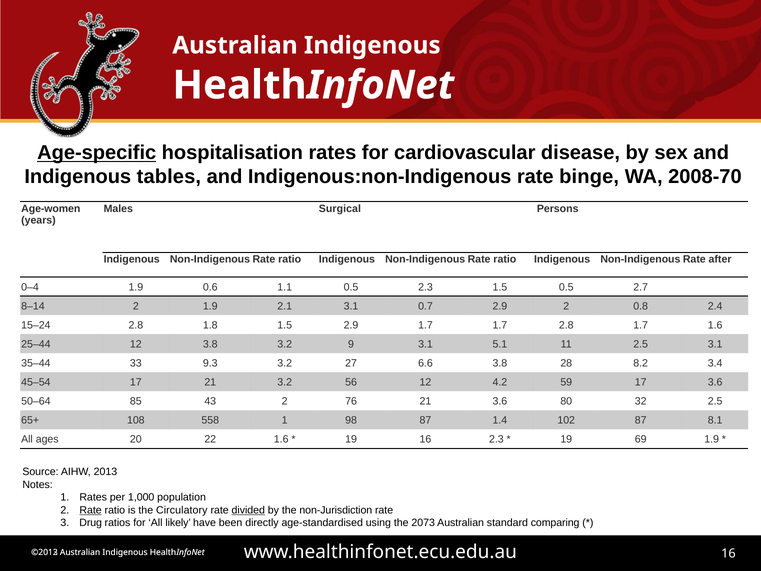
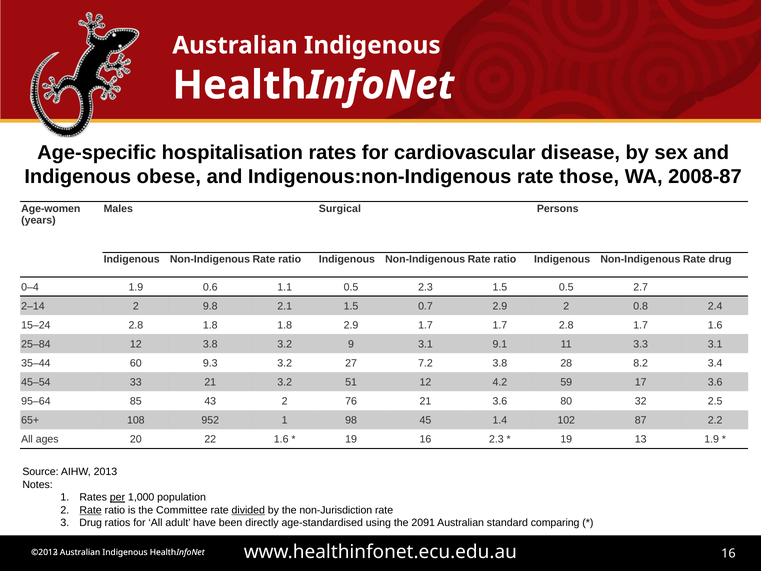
Age-specific underline: present -> none
tables: tables -> obese
binge: binge -> those
2008-70: 2008-70 -> 2008-87
after at (720, 259): after -> drug
8–14: 8–14 -> 2–14
2 1.9: 1.9 -> 9.8
2.1 3.1: 3.1 -> 1.5
1.8 1.5: 1.5 -> 1.8
25–44: 25–44 -> 25–84
5.1: 5.1 -> 9.1
11 2.5: 2.5 -> 3.3
33: 33 -> 60
6.6: 6.6 -> 7.2
45–54 17: 17 -> 33
56: 56 -> 51
50–64: 50–64 -> 95–64
558: 558 -> 952
98 87: 87 -> 45
8.1: 8.1 -> 2.2
69: 69 -> 13
per underline: none -> present
Circulatory: Circulatory -> Committee
likely: likely -> adult
2073: 2073 -> 2091
